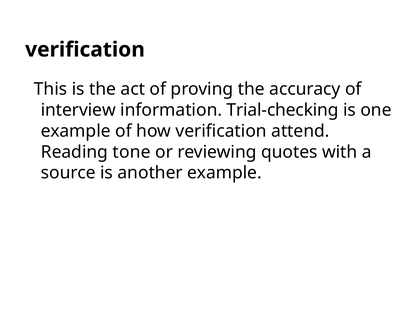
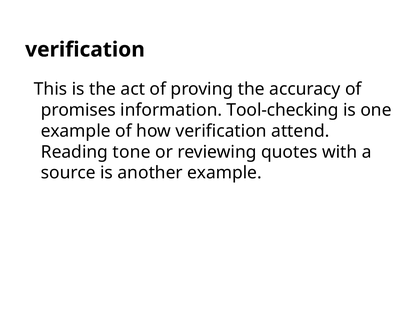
interview: interview -> promises
Trial-checking: Trial-checking -> Tool-checking
